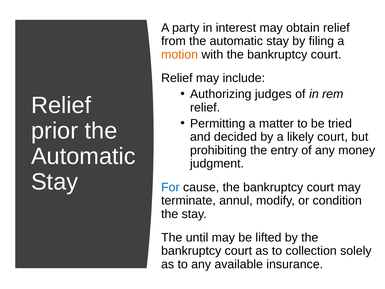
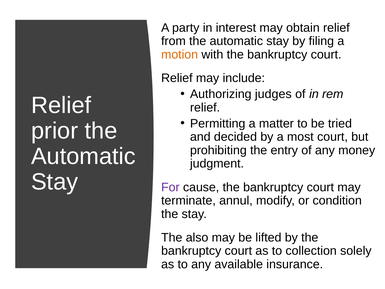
likely: likely -> most
For colour: blue -> purple
until: until -> also
